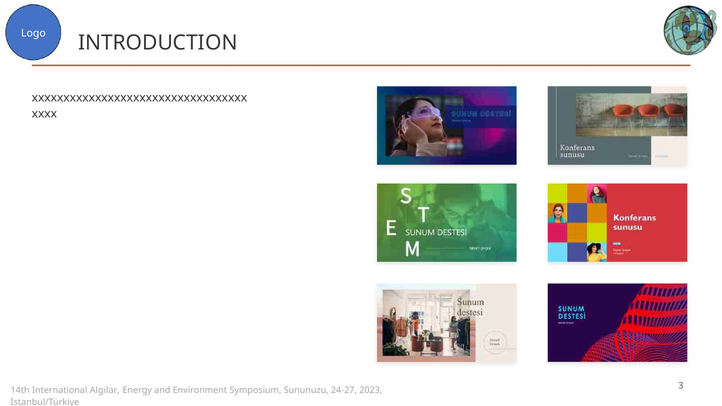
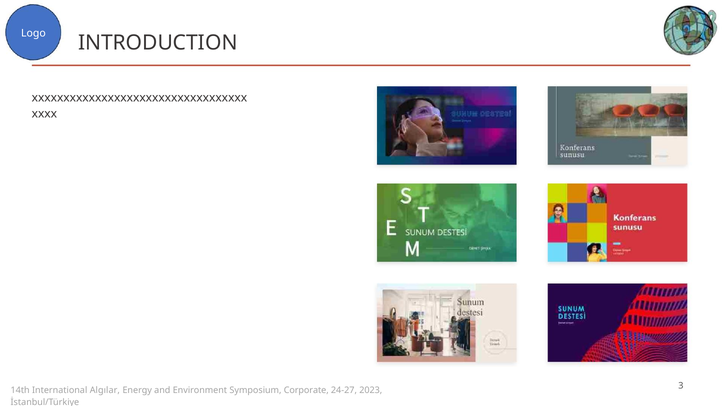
Sununuzu: Sununuzu -> Corporate
